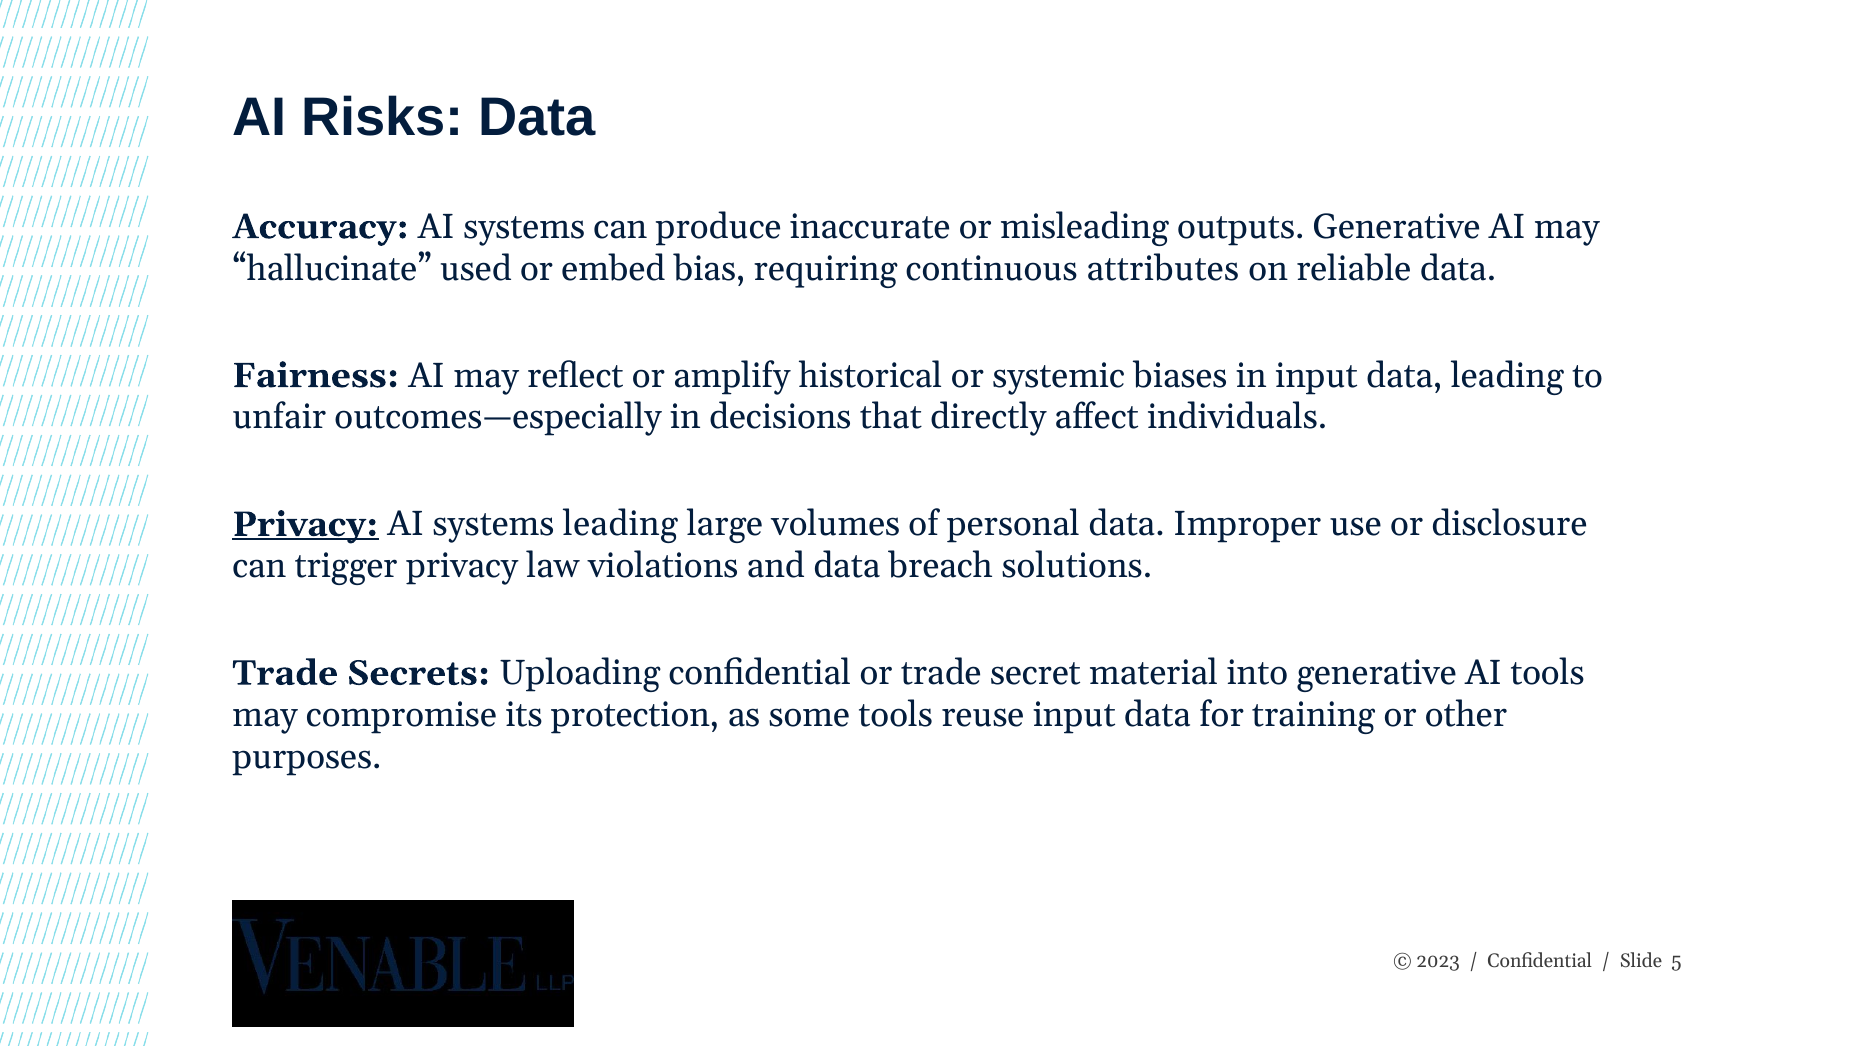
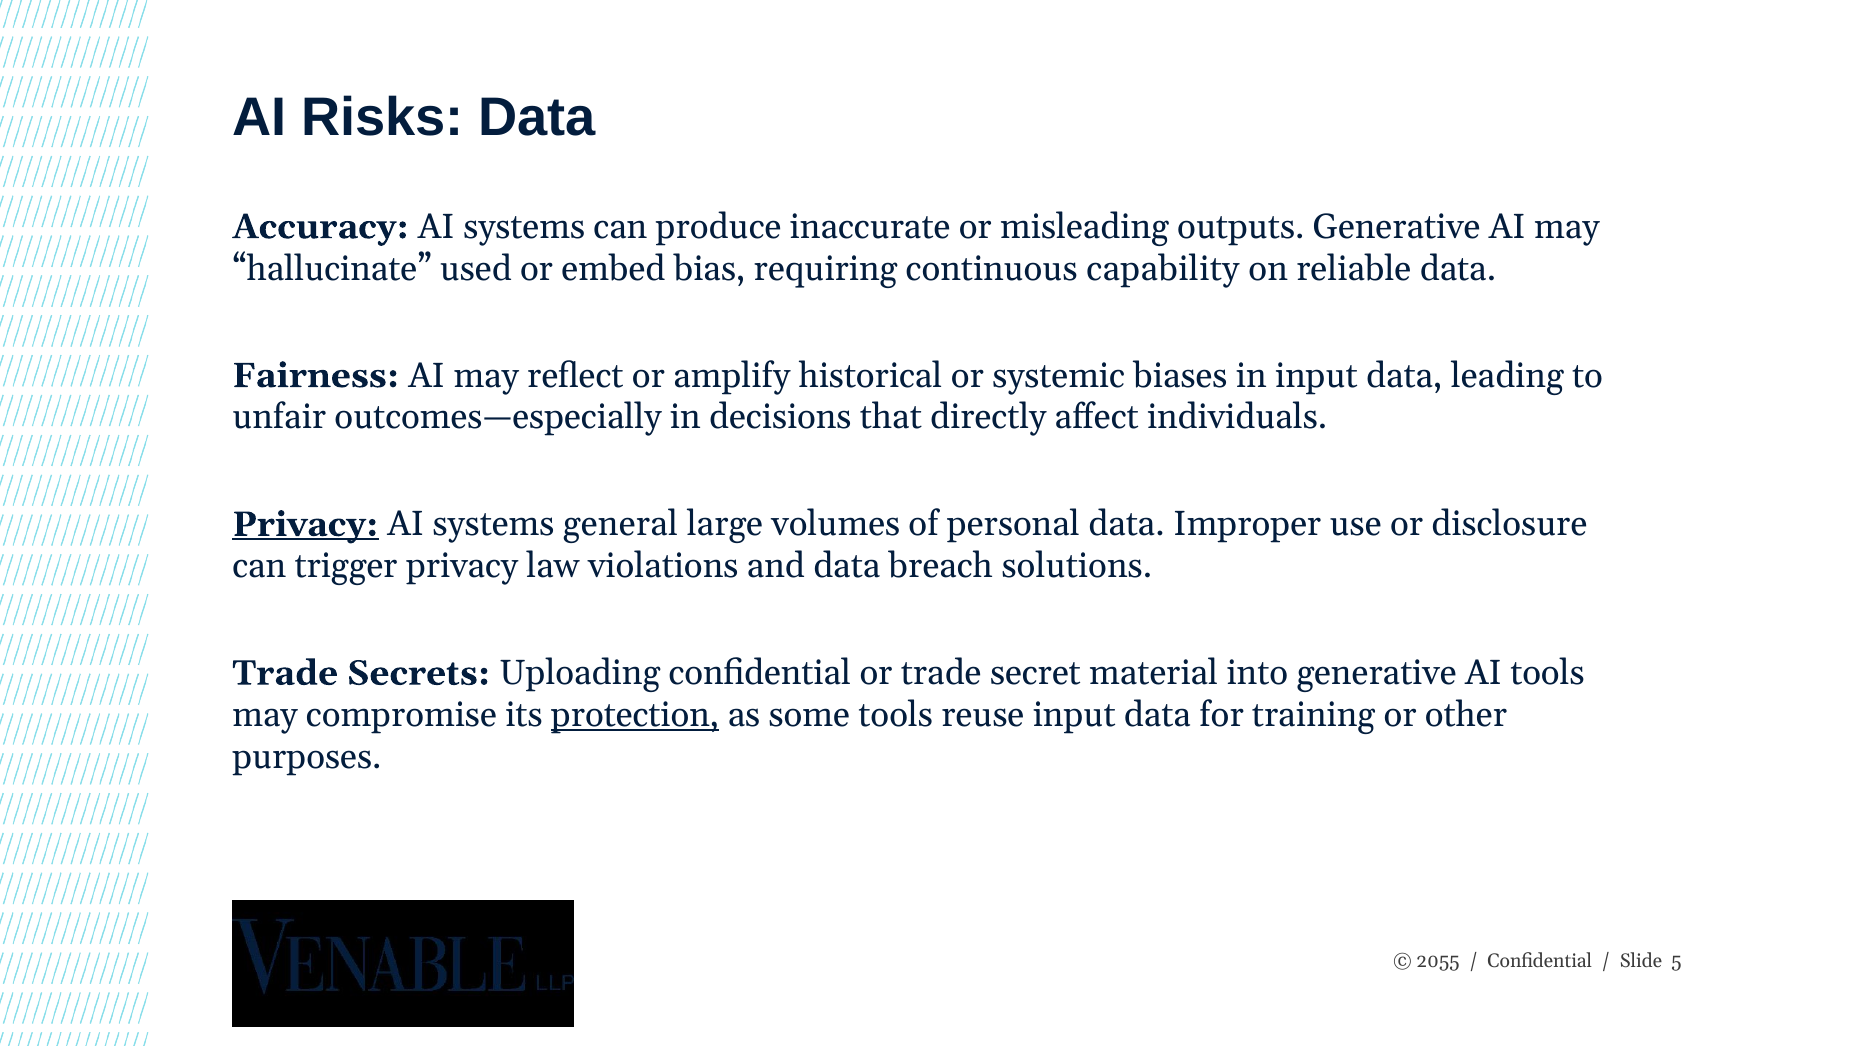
attributes: attributes -> capability
systems leading: leading -> general
protection underline: none -> present
2023: 2023 -> 2055
